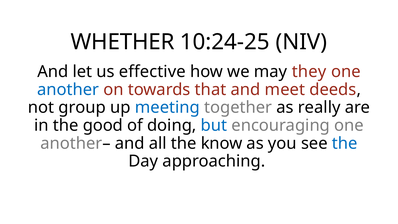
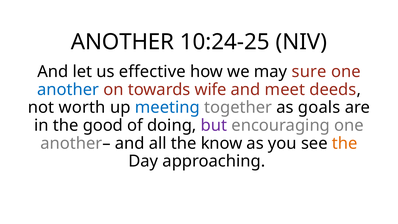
WHETHER at (123, 42): WHETHER -> ANOTHER
they: they -> sure
that: that -> wife
group: group -> worth
really: really -> goals
but colour: blue -> purple
the at (345, 143) colour: blue -> orange
